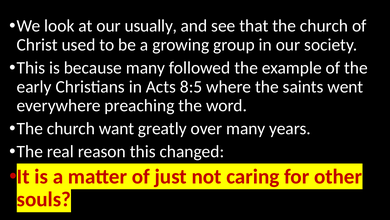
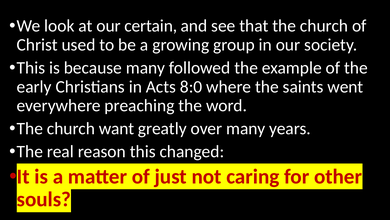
usually: usually -> certain
8:5: 8:5 -> 8:0
